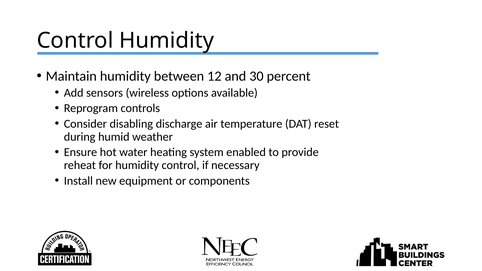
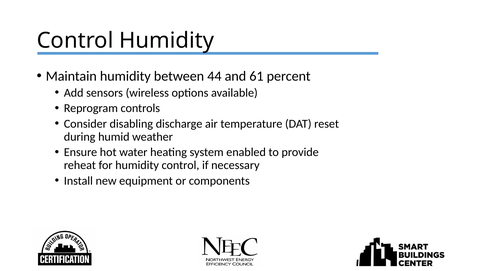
12: 12 -> 44
30: 30 -> 61
